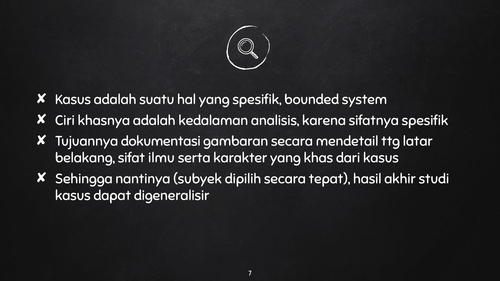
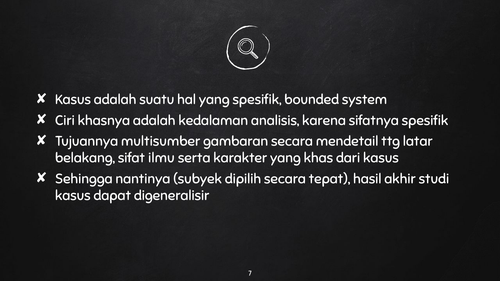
dokumentasi: dokumentasi -> multisumber
